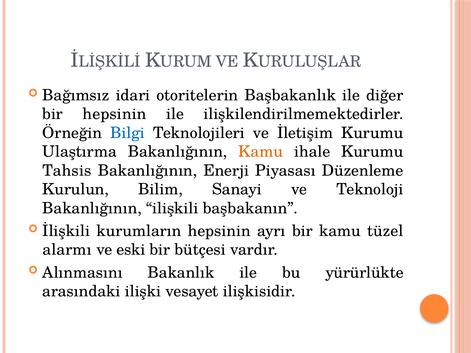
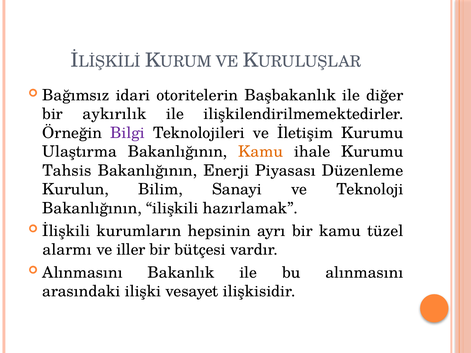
bir hepsinin: hepsinin -> aykırılık
Bilgi colour: blue -> purple
başbakanın: başbakanın -> hazırlamak
eski: eski -> iller
bu yürürlükte: yürürlükte -> alınmasını
